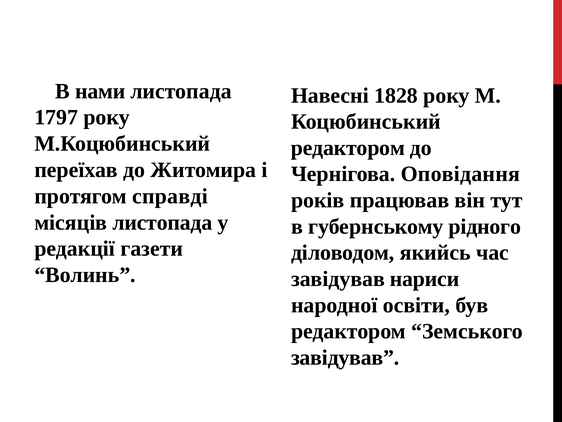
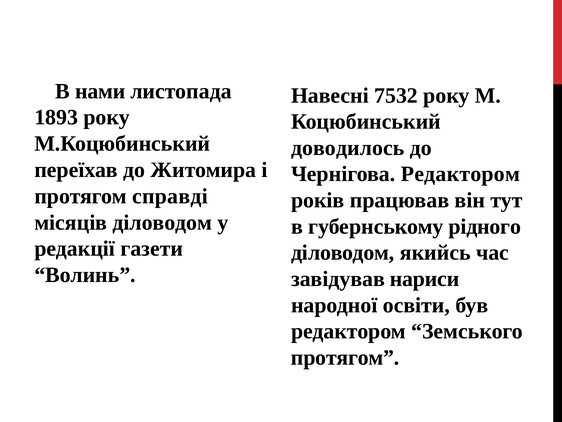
1828: 1828 -> 7532
1797: 1797 -> 1893
редактором at (348, 148): редактором -> доводилось
Чернігова Оповідання: Оповідання -> Редактором
місяців листопада: листопада -> діловодом
завідував at (345, 357): завідував -> протягом
